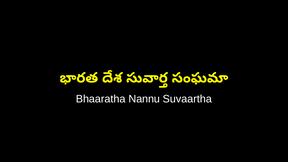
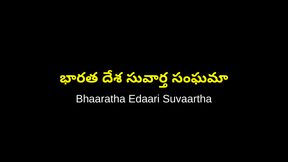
Nannu: Nannu -> Edaari
